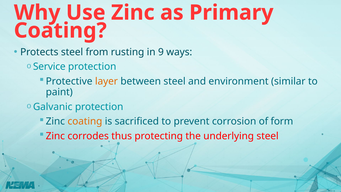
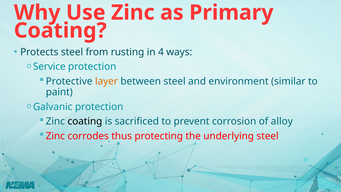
9: 9 -> 4
coating at (85, 121) colour: orange -> black
form: form -> alloy
